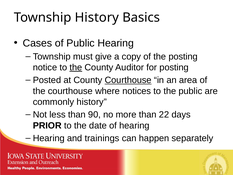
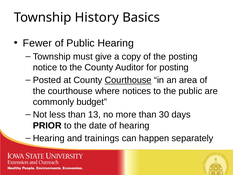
Cases: Cases -> Fewer
the at (76, 67) underline: present -> none
commonly history: history -> budget
90: 90 -> 13
22: 22 -> 30
